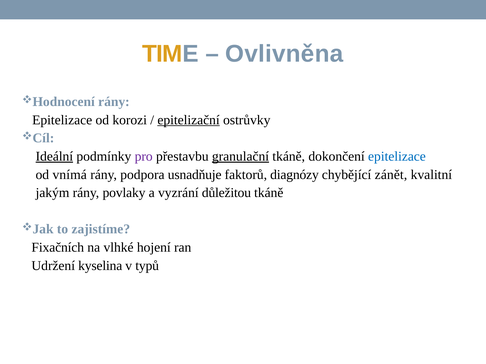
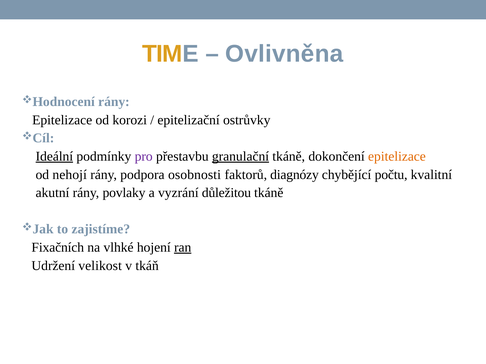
epitelizační underline: present -> none
epitelizace at (397, 157) colour: blue -> orange
vnímá: vnímá -> nehojí
usnadňuje: usnadňuje -> osobnosti
zánět: zánět -> počtu
jakým: jakým -> akutní
ran underline: none -> present
kyselina: kyselina -> velikost
typů: typů -> tkáň
